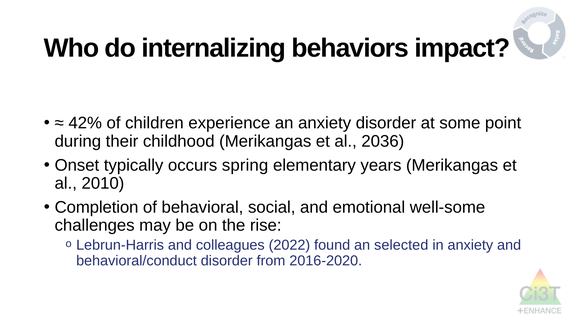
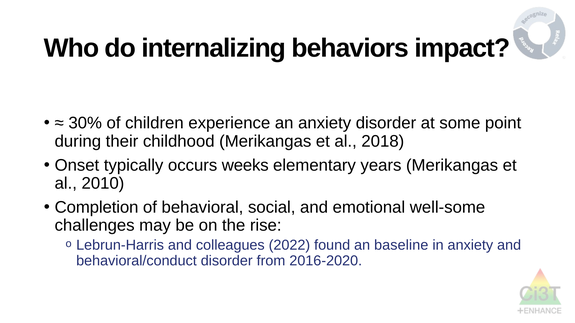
42%: 42% -> 30%
2036: 2036 -> 2018
spring: spring -> weeks
selected: selected -> baseline
